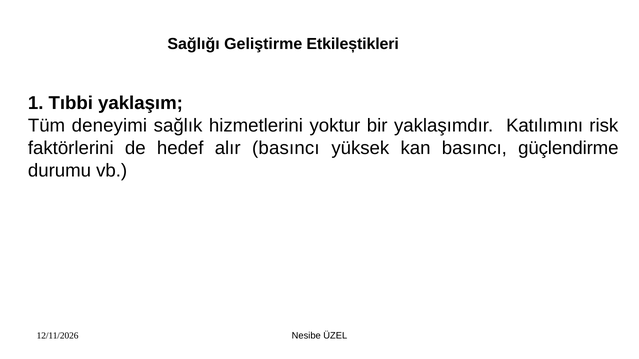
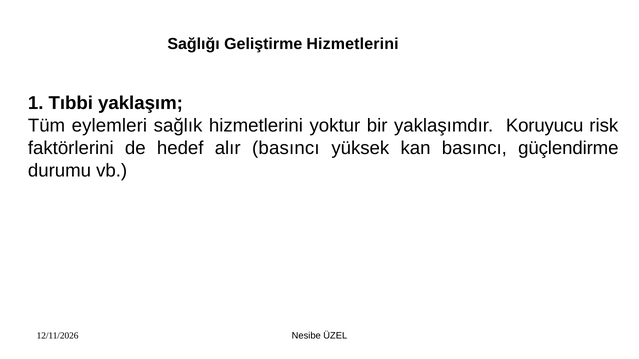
Geliştirme Etkileștikleri: Etkileștikleri -> Hizmetlerini
deneyimi: deneyimi -> eylemleri
Katılımını: Katılımını -> Koruyucu
